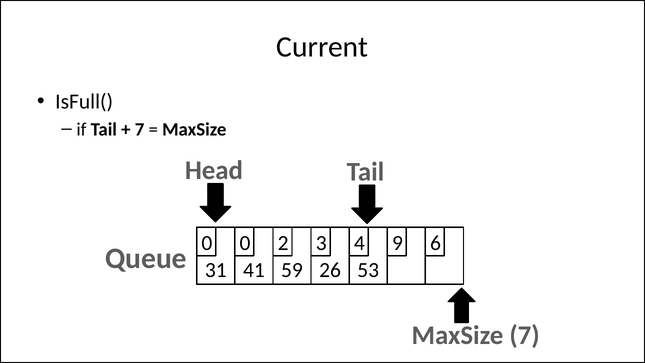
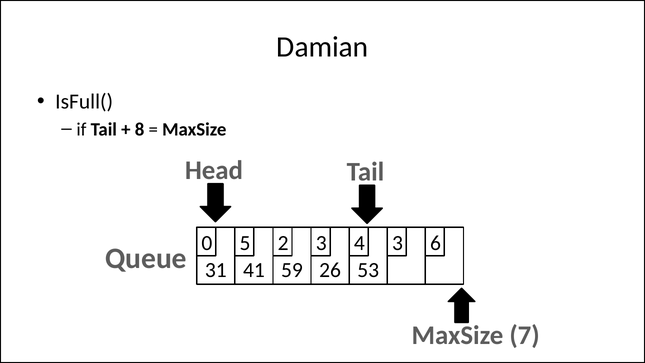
Current: Current -> Damian
7 at (140, 129): 7 -> 8
0 0: 0 -> 5
4 9: 9 -> 3
